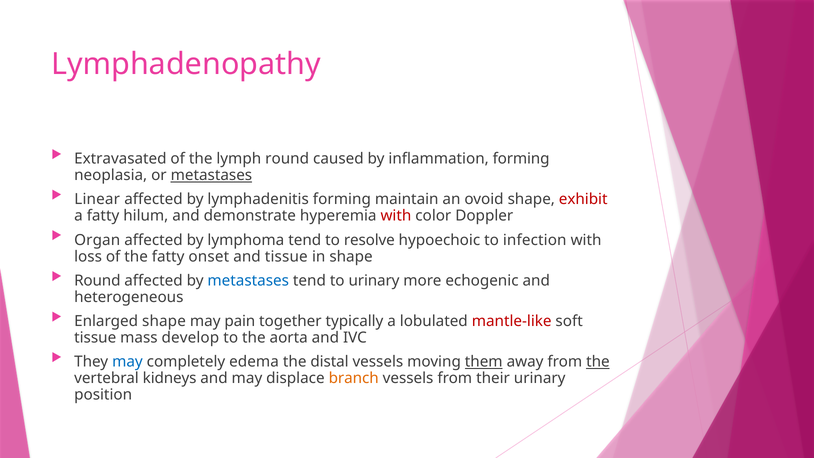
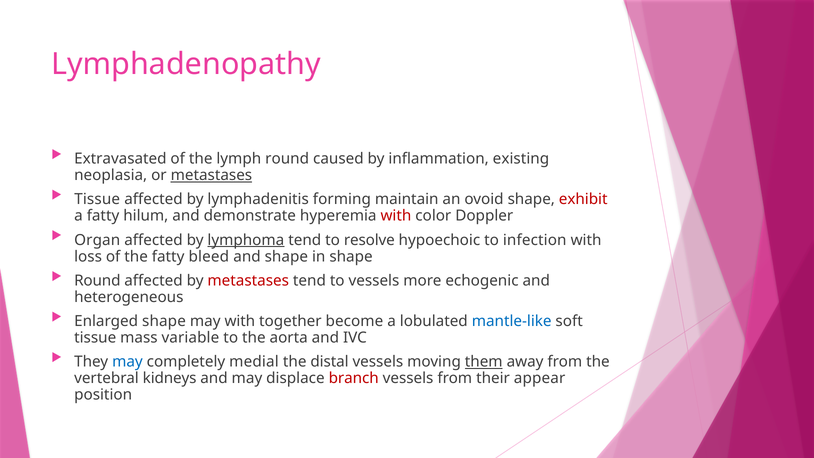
inflammation forming: forming -> existing
Linear at (97, 199): Linear -> Tissue
lymphoma underline: none -> present
onset: onset -> bleed
and tissue: tissue -> shape
metastases at (248, 281) colour: blue -> red
to urinary: urinary -> vessels
may pain: pain -> with
typically: typically -> become
mantle-like colour: red -> blue
develop: develop -> variable
edema: edema -> medial
the at (598, 362) underline: present -> none
branch colour: orange -> red
their urinary: urinary -> appear
